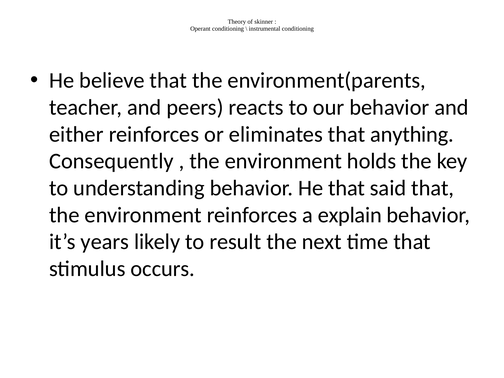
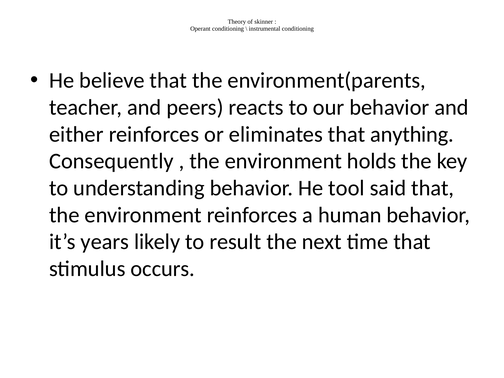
He that: that -> tool
explain: explain -> human
